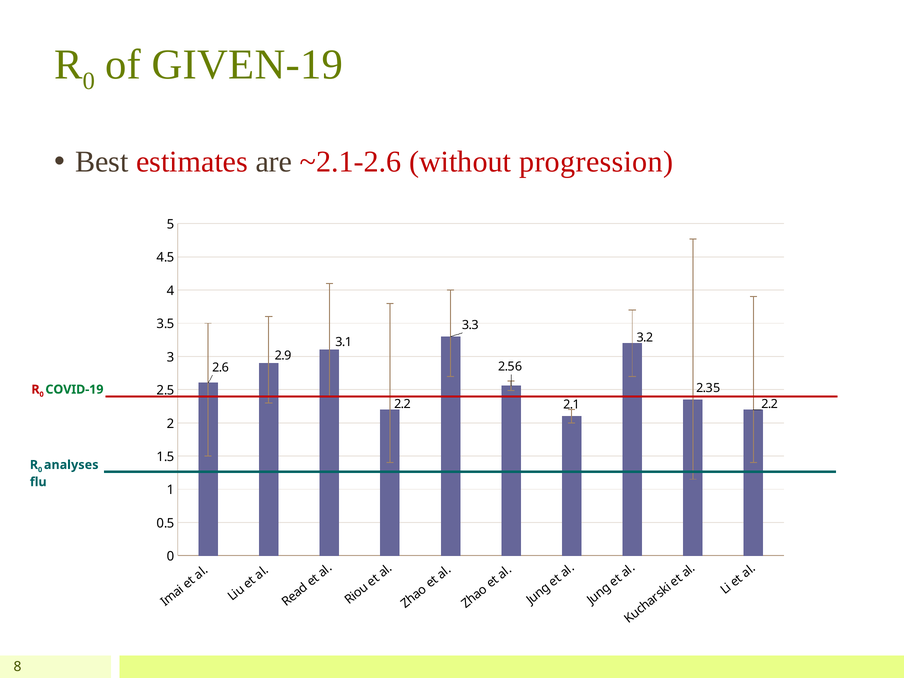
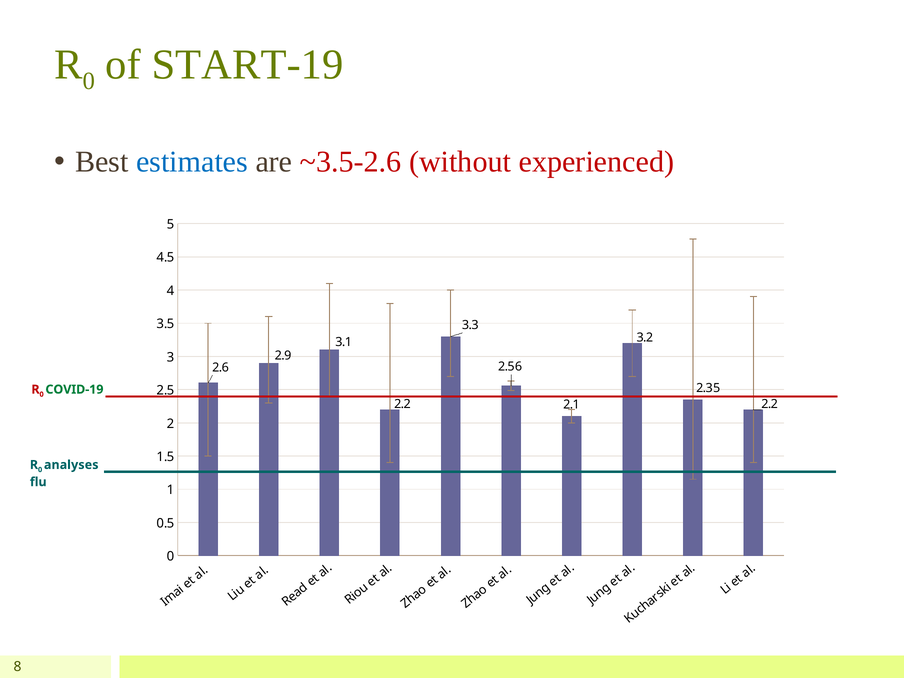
GIVEN-19: GIVEN-19 -> START-19
estimates colour: red -> blue
~2.1-2.6: ~2.1-2.6 -> ~3.5-2.6
progression: progression -> experienced
